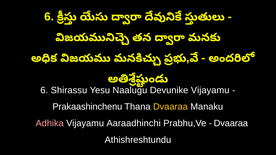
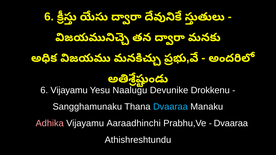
6 Shirassu: Shirassu -> Vijayamu
Devunike Vijayamu: Vijayamu -> Drokkenu
Prakaashinchenu: Prakaashinchenu -> Sangghamunaku
Dvaaraa at (170, 107) colour: yellow -> light blue
